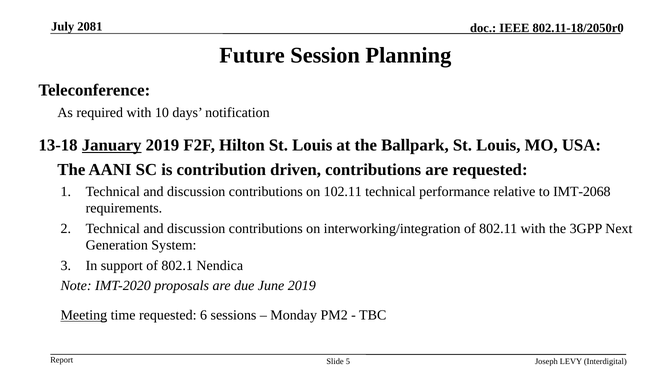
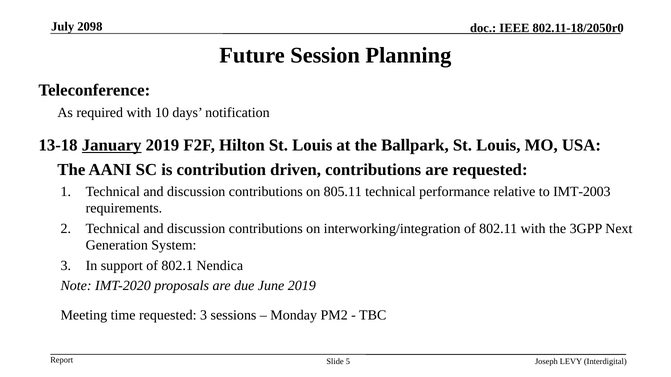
2081: 2081 -> 2098
102.11: 102.11 -> 805.11
IMT-2068: IMT-2068 -> IMT-2003
Meeting underline: present -> none
requested 6: 6 -> 3
